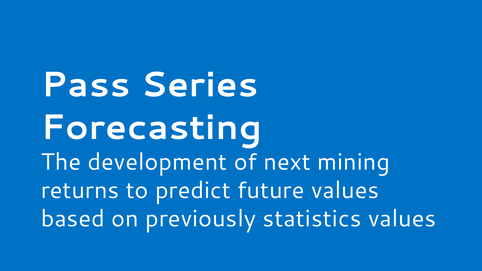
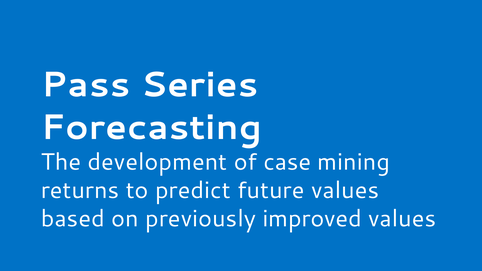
next: next -> case
statistics: statistics -> improved
